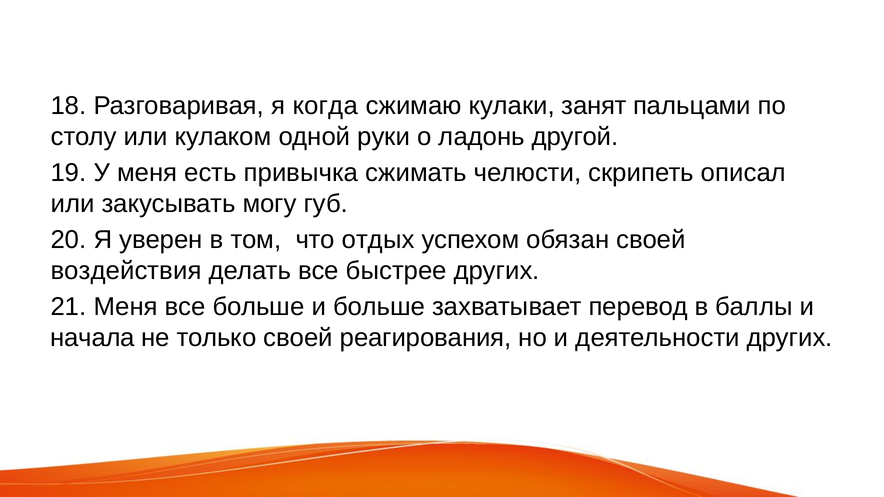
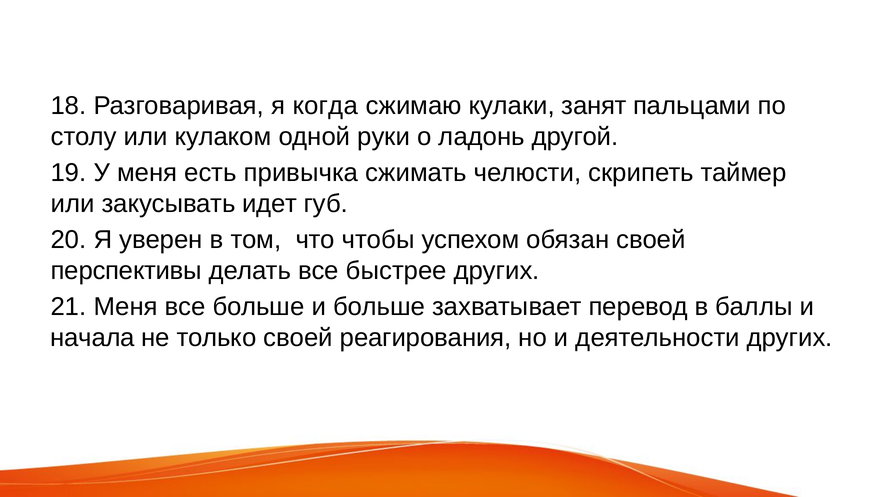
описал: описал -> таймер
могу: могу -> идет
отдых: отдых -> чтобы
воздействия: воздействия -> перспективы
